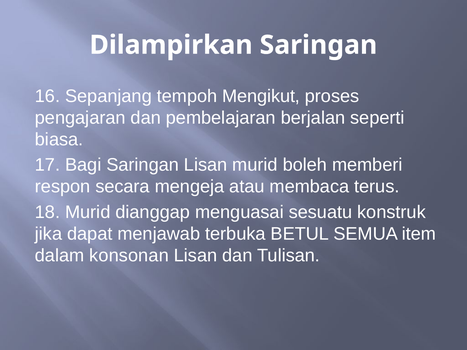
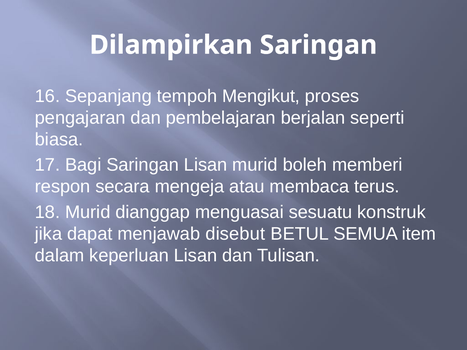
terbuka: terbuka -> disebut
konsonan: konsonan -> keperluan
